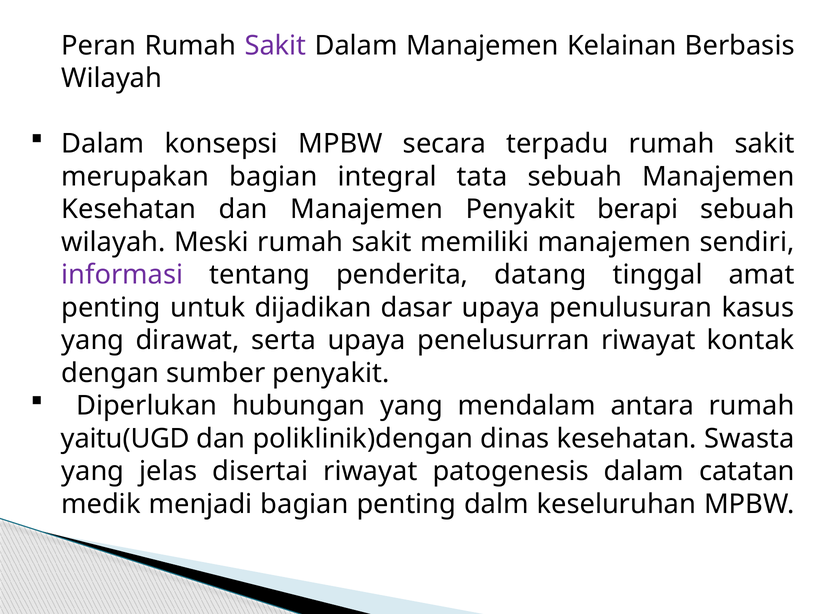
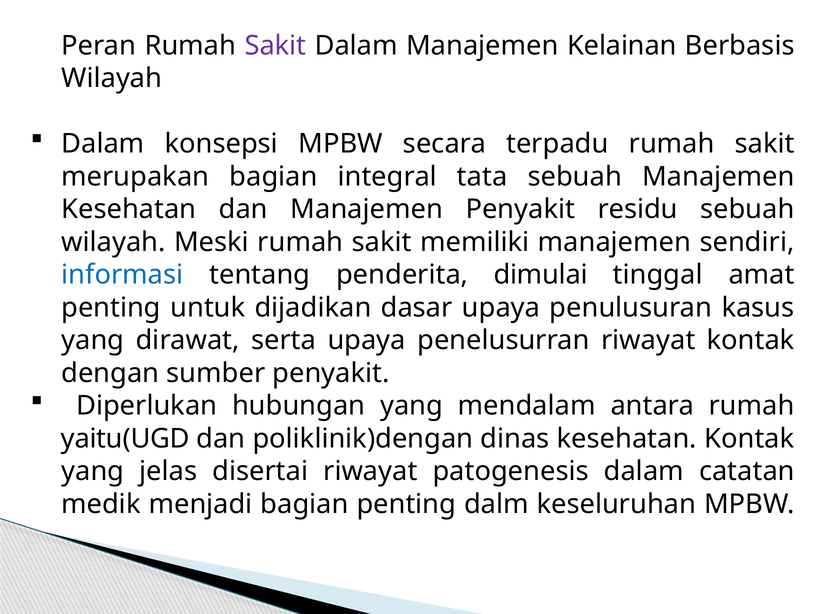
berapi: berapi -> residu
informasi colour: purple -> blue
datang: datang -> dimulai
kesehatan Swasta: Swasta -> Kontak
